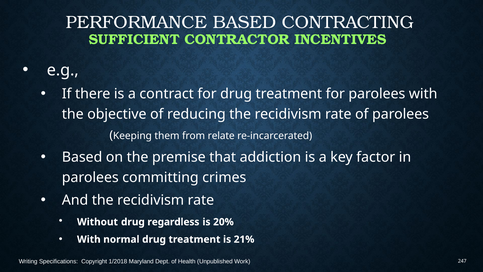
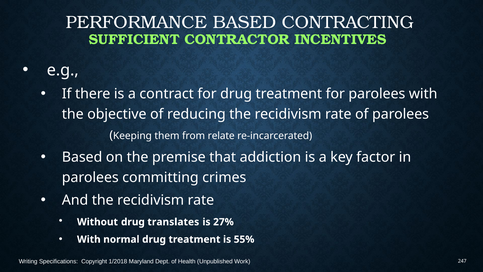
regardless: regardless -> translates
20%: 20% -> 27%
21%: 21% -> 55%
